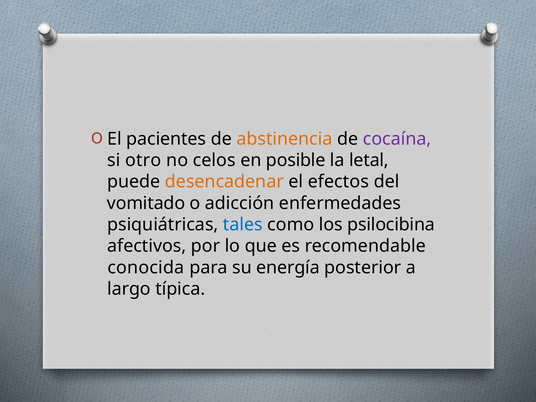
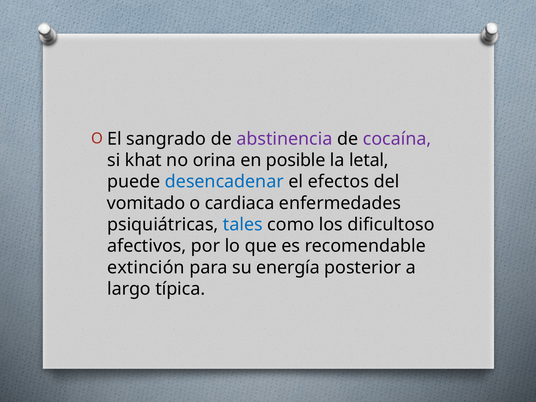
pacientes: pacientes -> sangrado
abstinencia colour: orange -> purple
otro: otro -> khat
celos: celos -> orina
desencadenar colour: orange -> blue
adicción: adicción -> cardiaca
psilocibina: psilocibina -> dificultoso
conocida: conocida -> extinción
